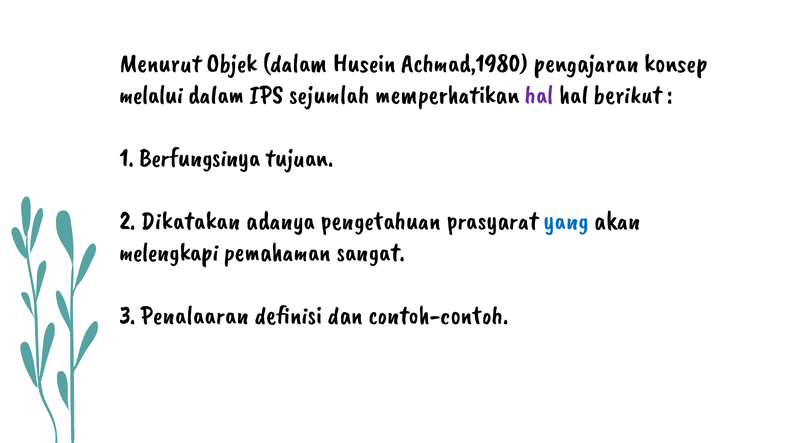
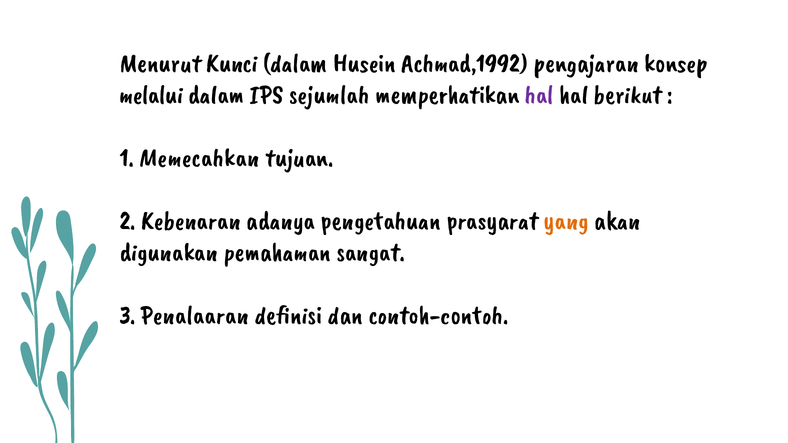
Objek: Objek -> Kunci
Achmad,1980: Achmad,1980 -> Achmad,1992
Berfungsinya: Berfungsinya -> Memecahkan
Dikatakan: Dikatakan -> Kebenaran
yang colour: blue -> orange
melengkapi: melengkapi -> digunakan
